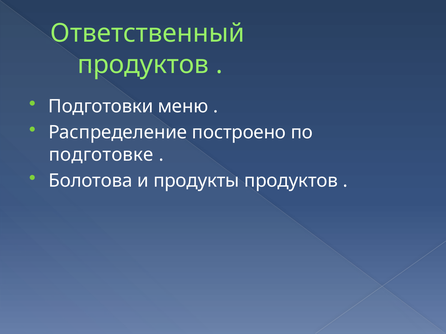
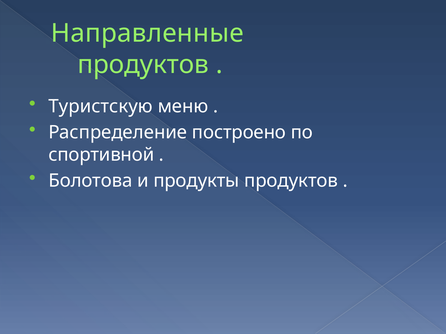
Ответственный: Ответственный -> Направленные
Подготовки: Подготовки -> Туристскую
подготовке: подготовке -> спортивной
